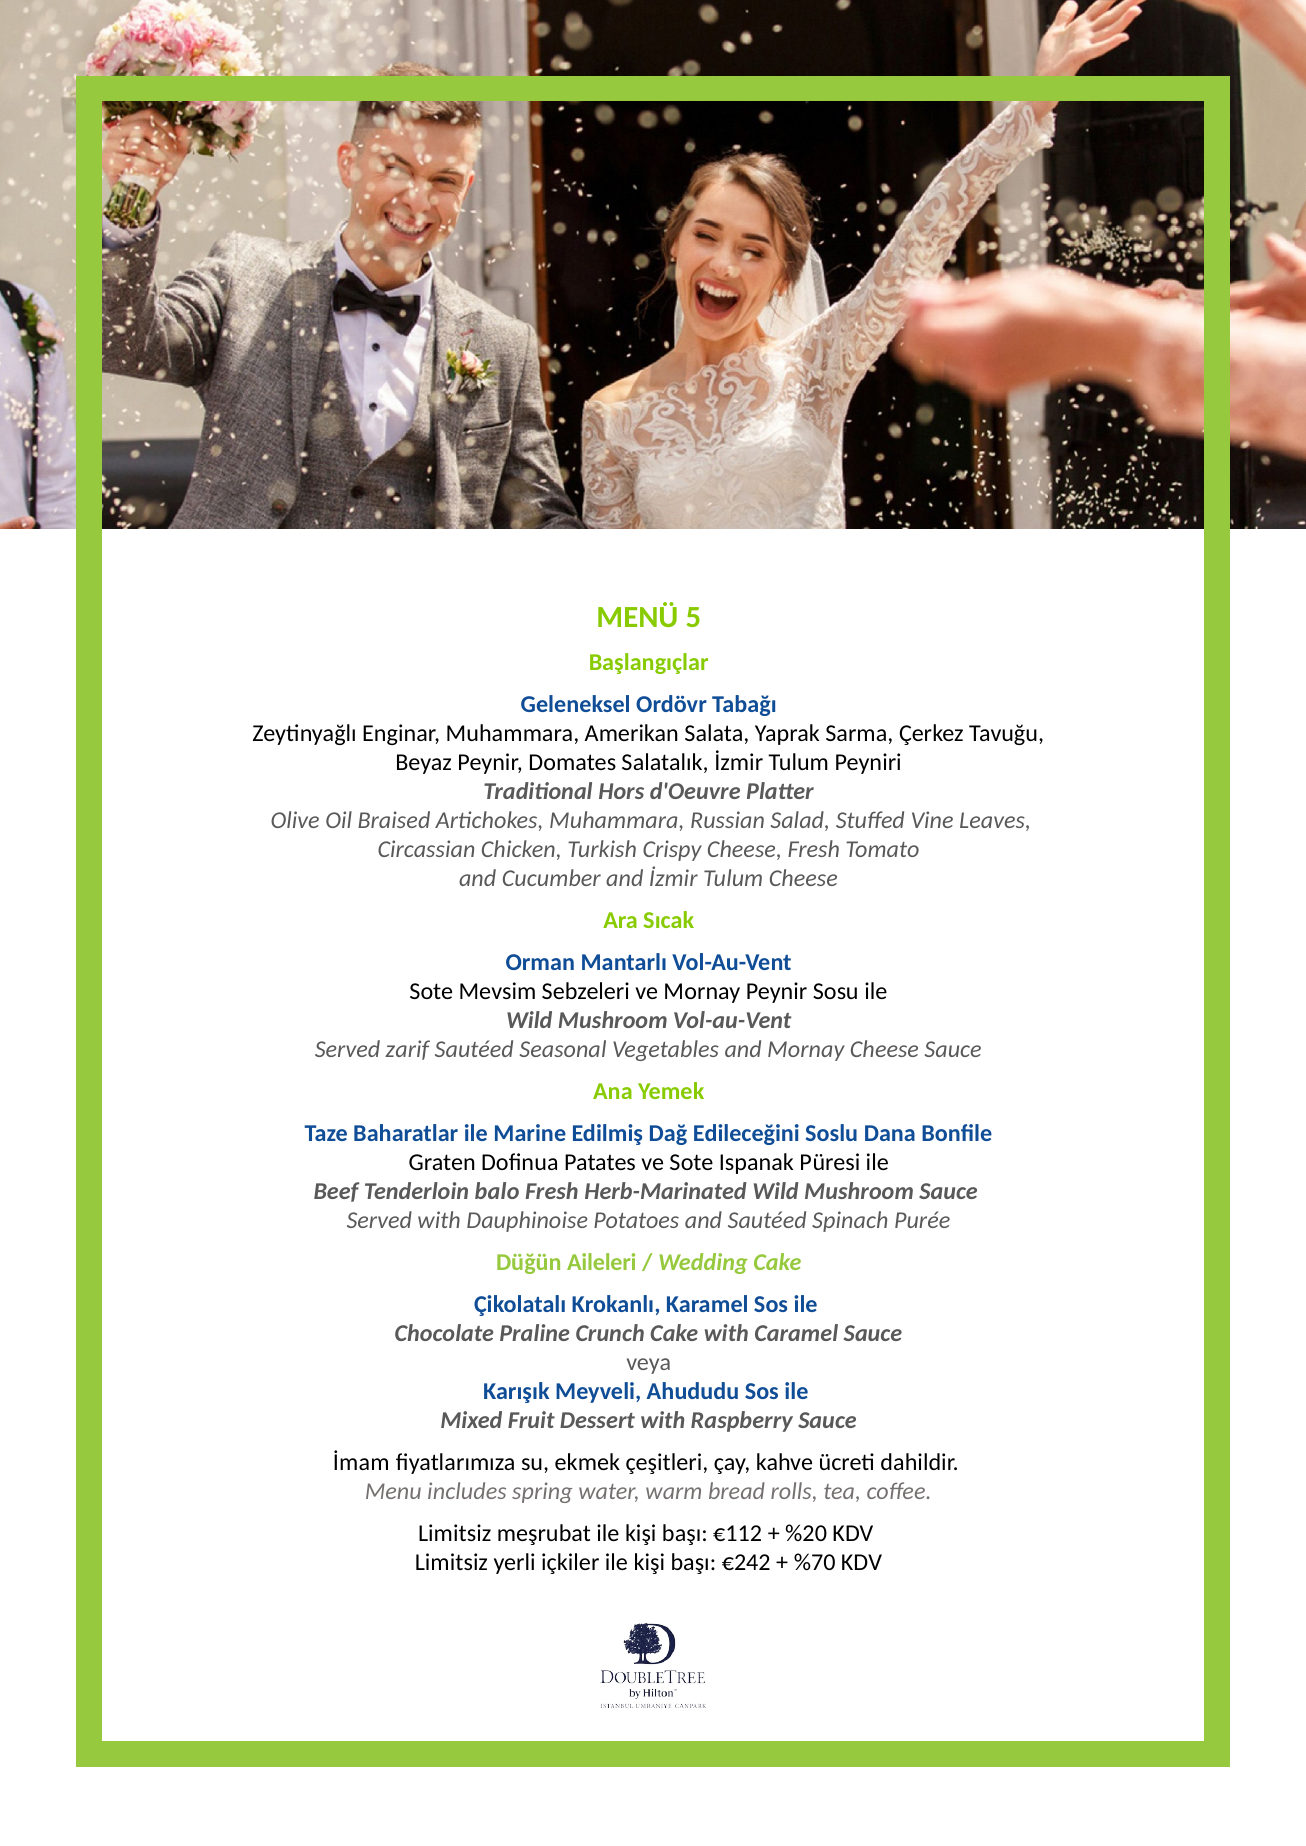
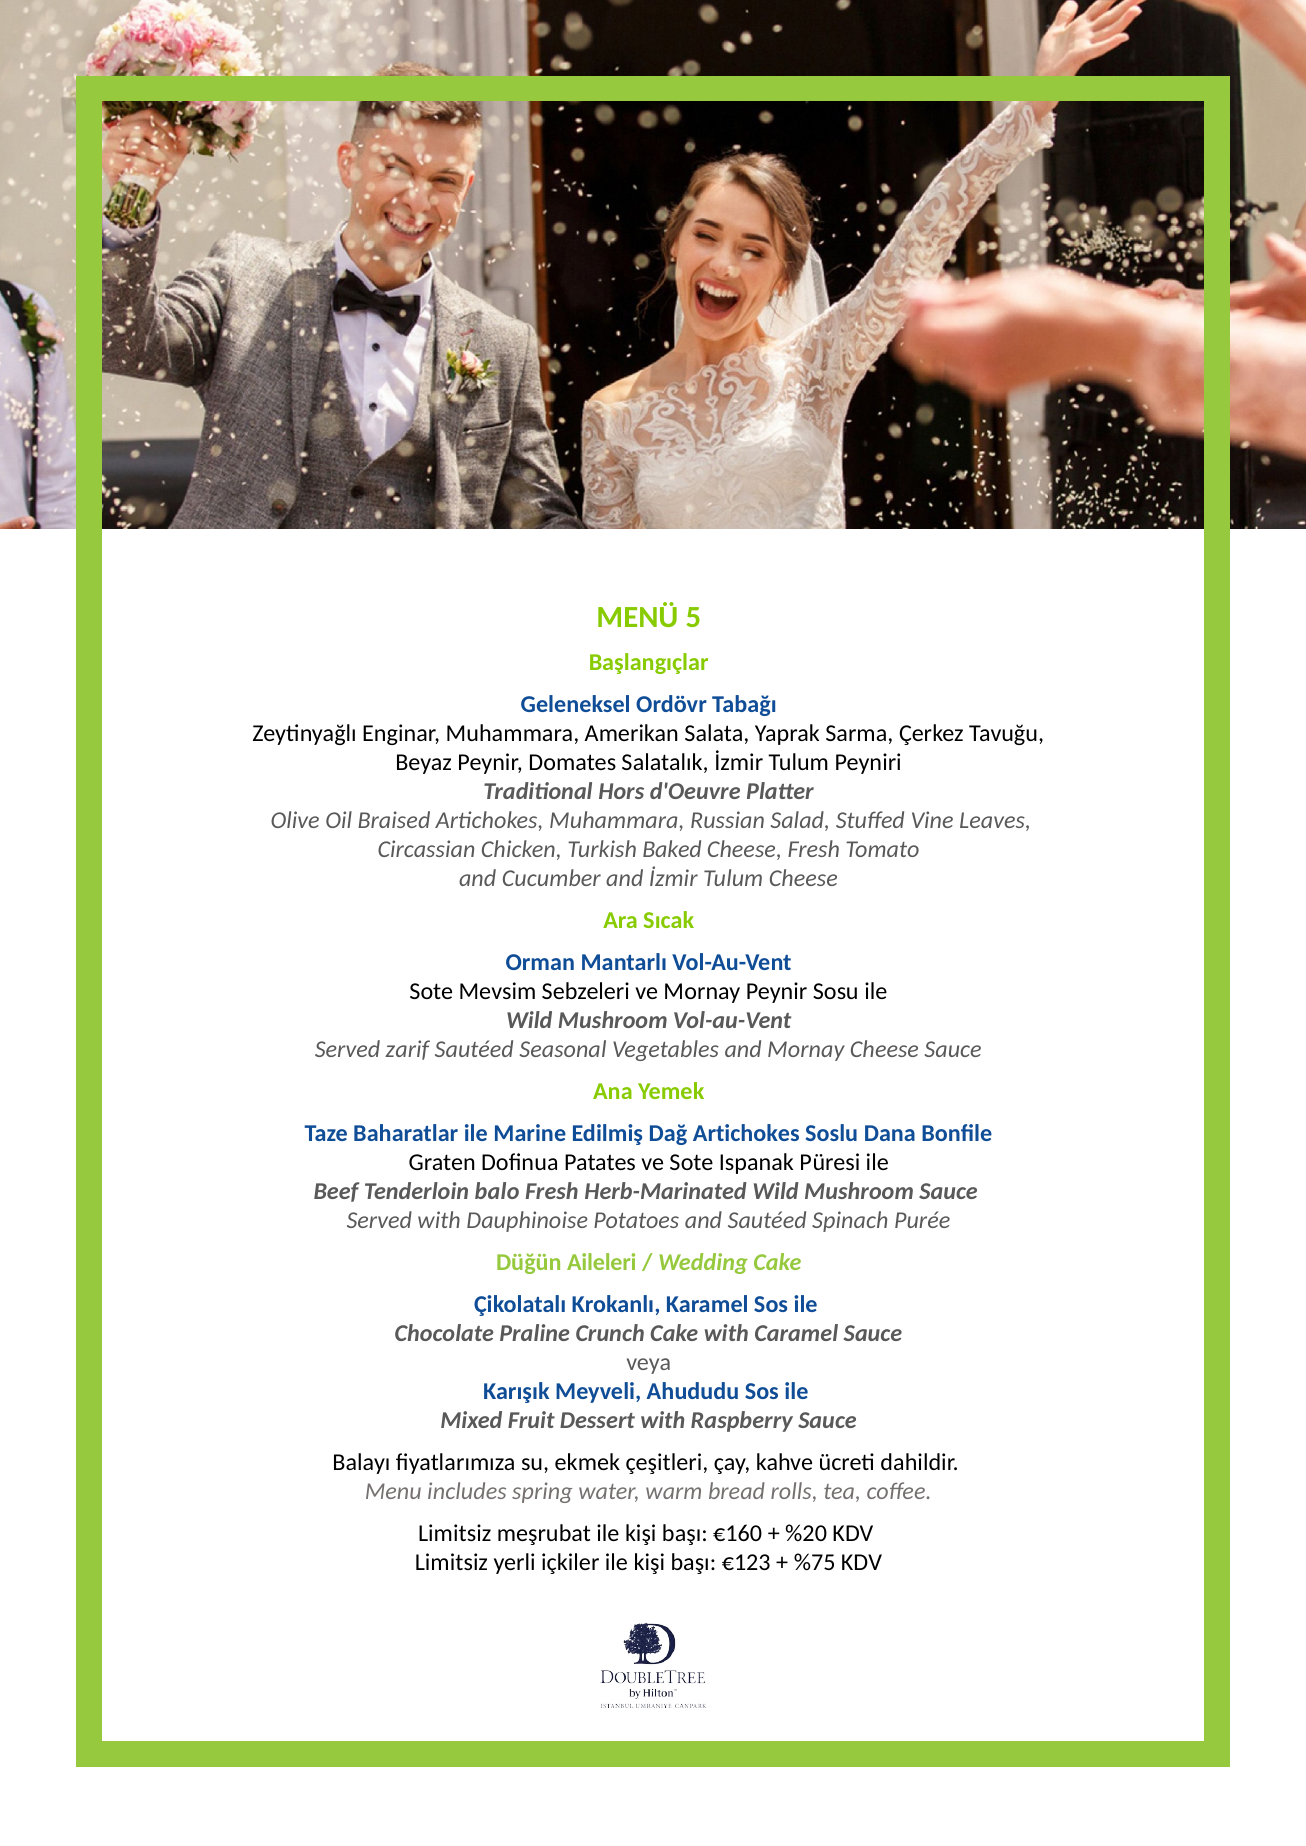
Crispy: Crispy -> Baked
Dağ Edileceğini: Edileceğini -> Artichokes
İmam: İmam -> Balayı
€112: €112 -> €160
€242: €242 -> €123
%70: %70 -> %75
